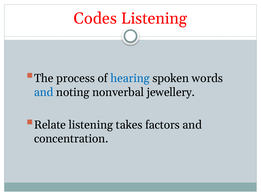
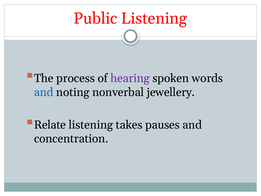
Codes: Codes -> Public
hearing colour: blue -> purple
factors: factors -> pauses
